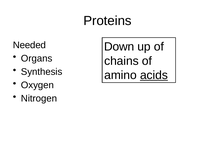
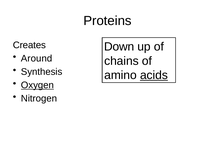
Needed: Needed -> Creates
Organs: Organs -> Around
Oxygen underline: none -> present
